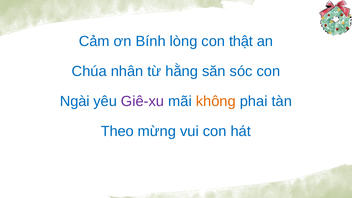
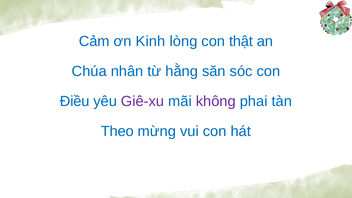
Bính: Bính -> Kinh
Ngài: Ngài -> Điều
không colour: orange -> purple
